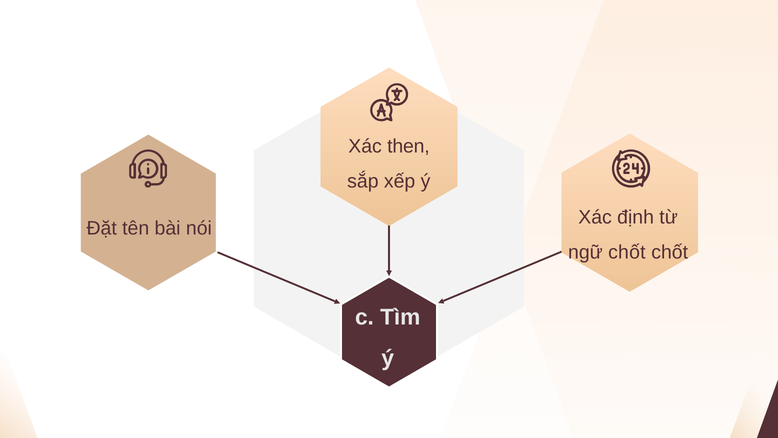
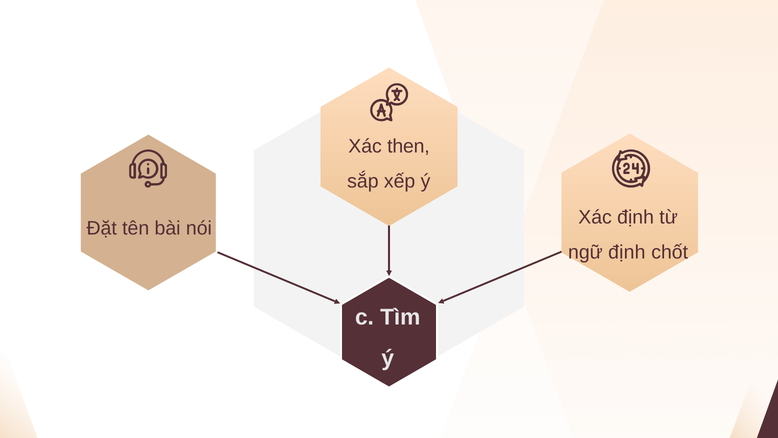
ngữ chốt: chốt -> định
